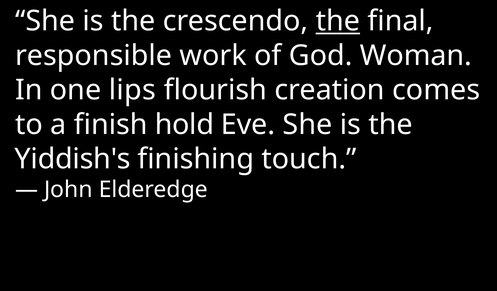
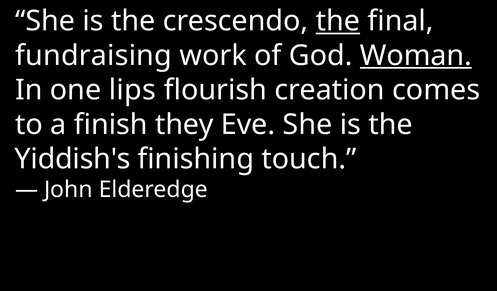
responsible: responsible -> fundraising
Woman underline: none -> present
hold: hold -> they
